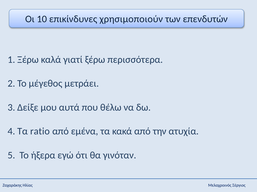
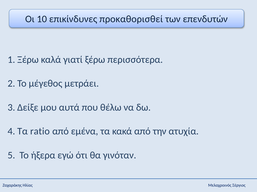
χρησιμοποιούν: χρησιμοποιούν -> προκαθορισθεί
